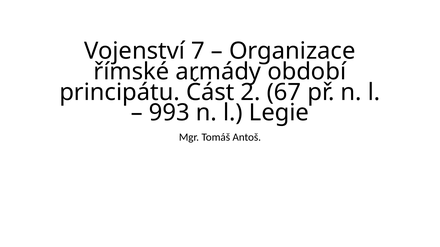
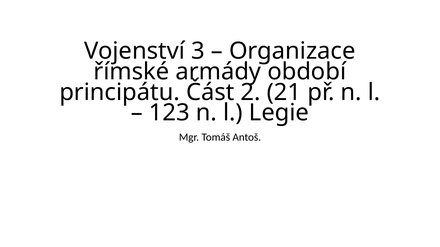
7: 7 -> 3
67: 67 -> 21
993: 993 -> 123
